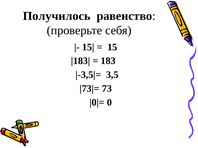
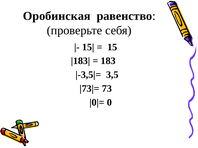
Получилось: Получилось -> Оробинская
